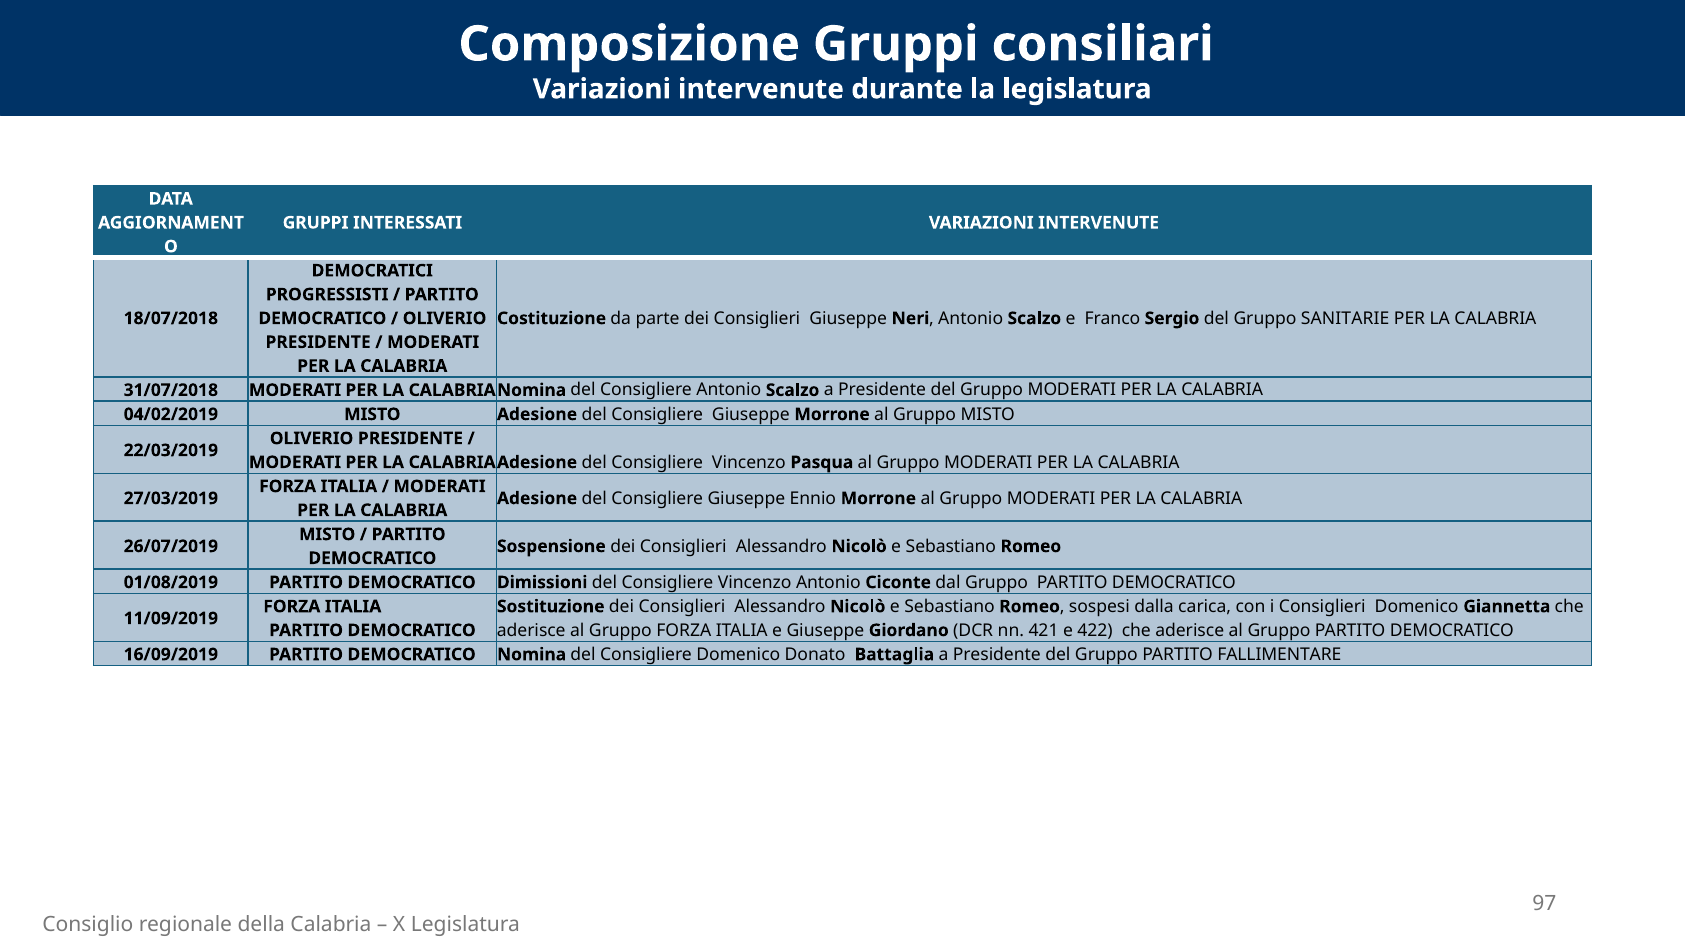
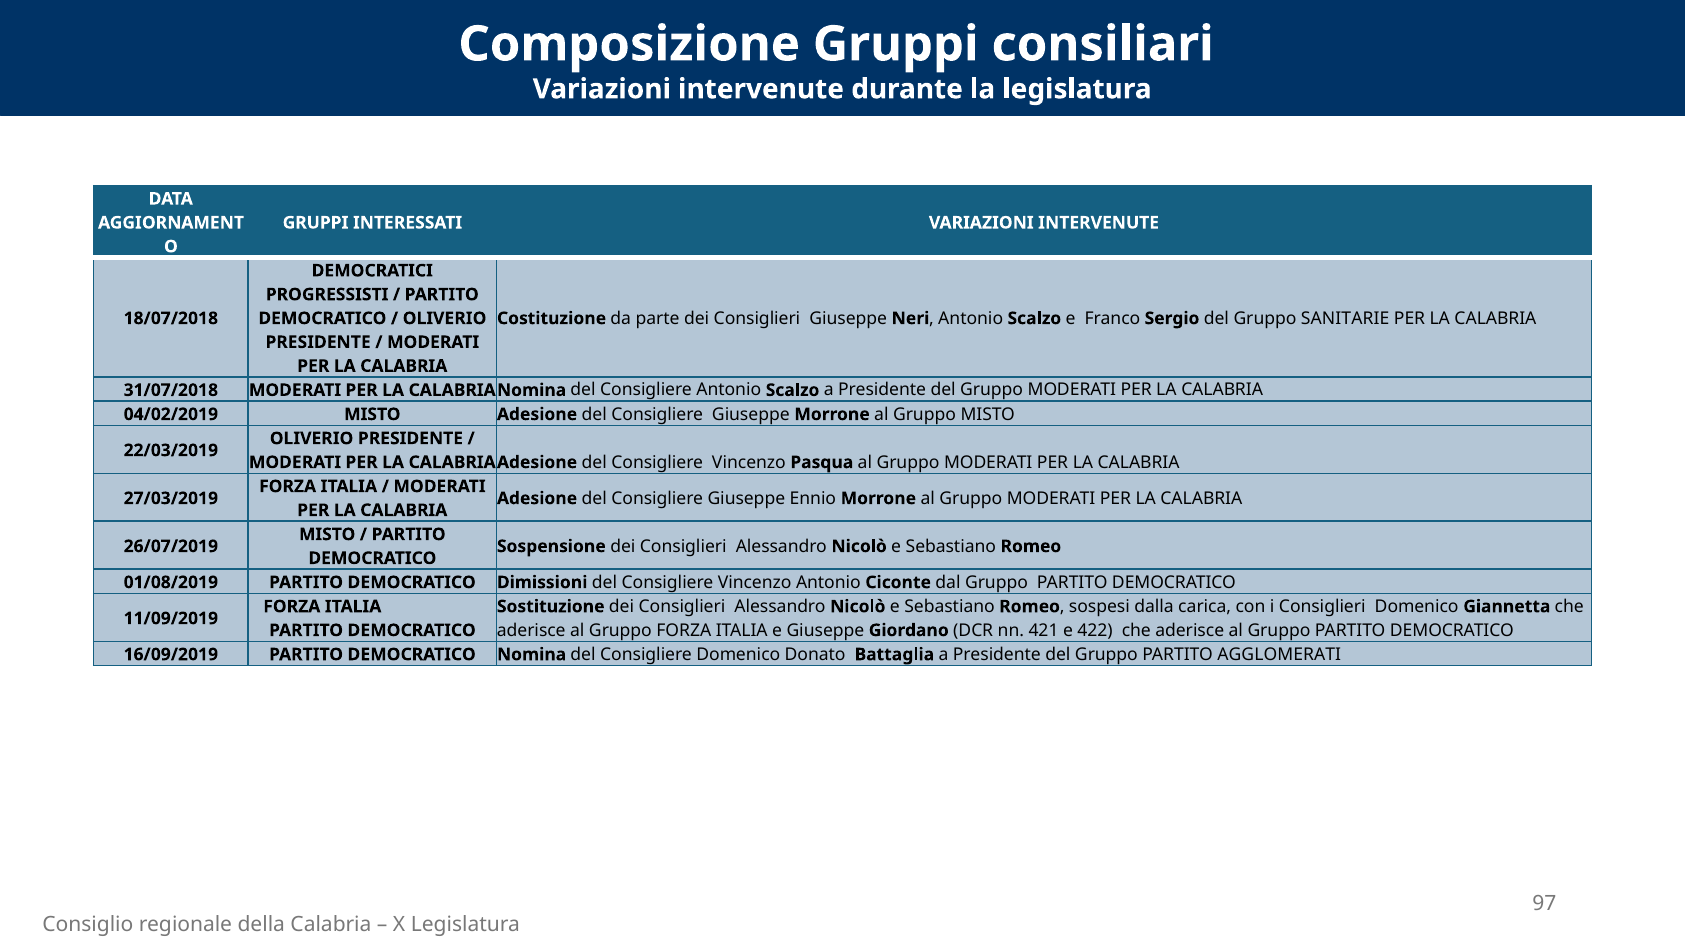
FALLIMENTARE: FALLIMENTARE -> AGGLOMERATI
